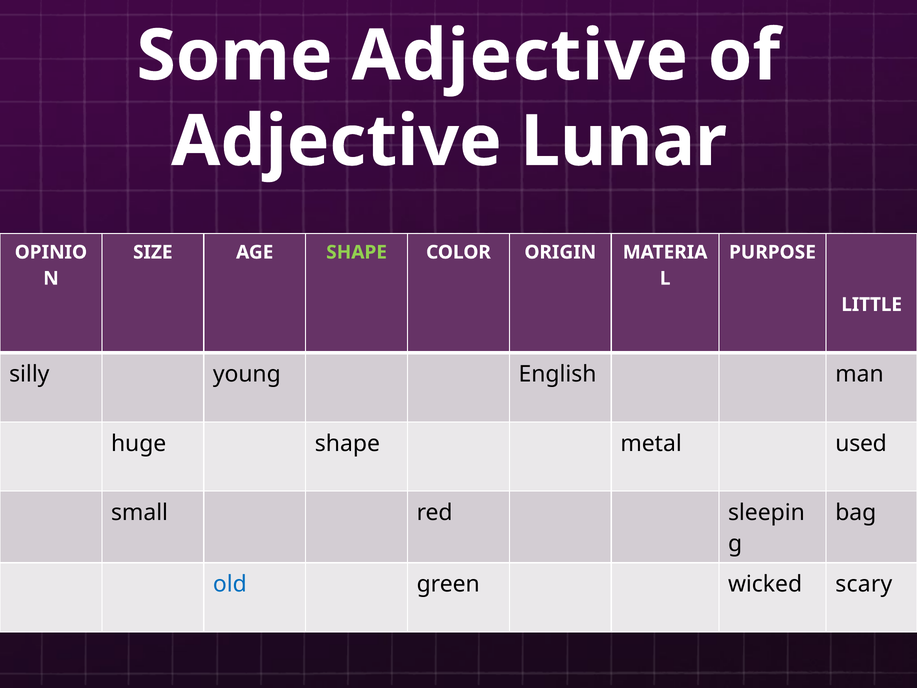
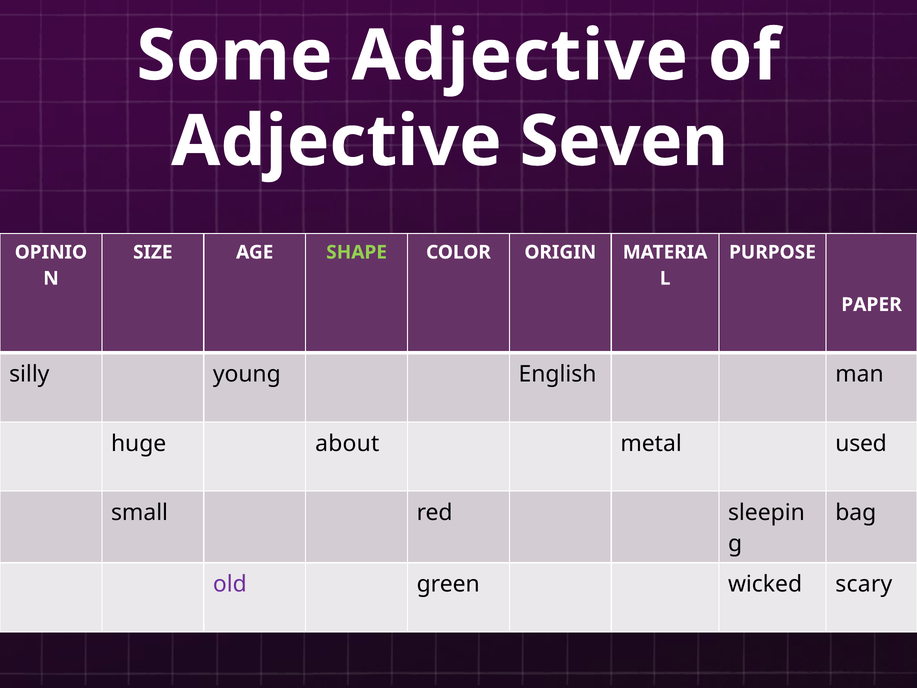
Lunar: Lunar -> Seven
LITTLE: LITTLE -> PAPER
huge shape: shape -> about
old colour: blue -> purple
